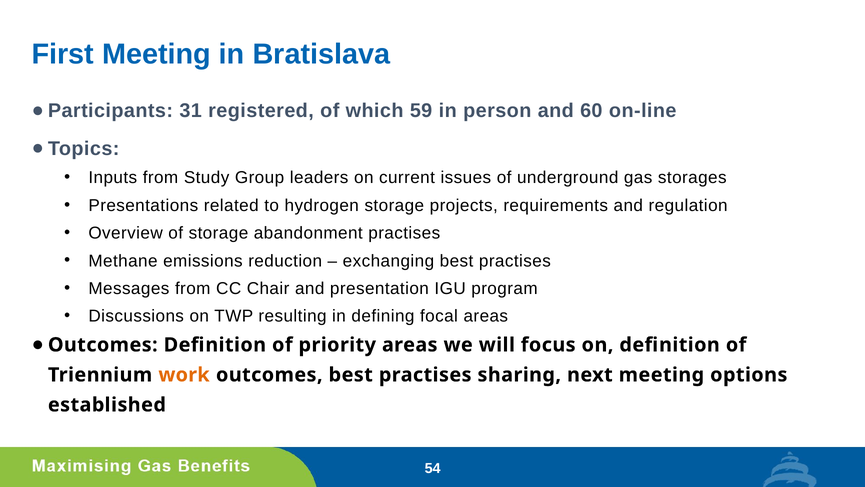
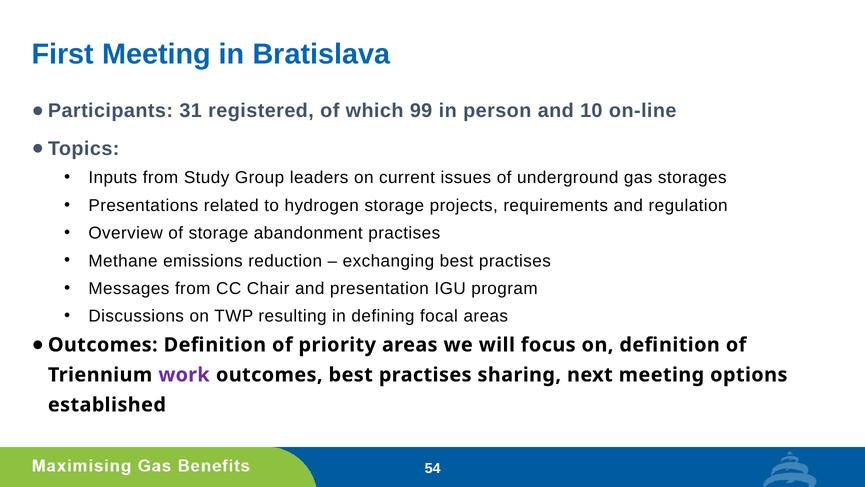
59: 59 -> 99
60: 60 -> 10
work colour: orange -> purple
